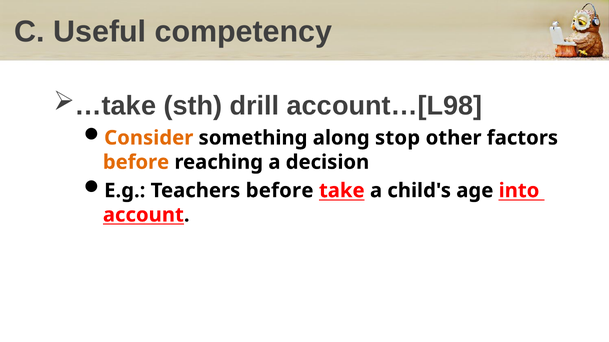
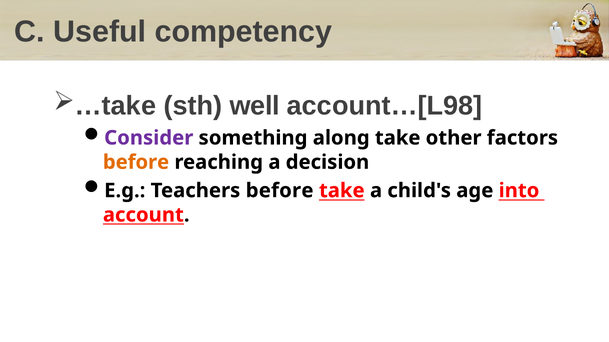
drill: drill -> well
Consider colour: orange -> purple
along stop: stop -> take
